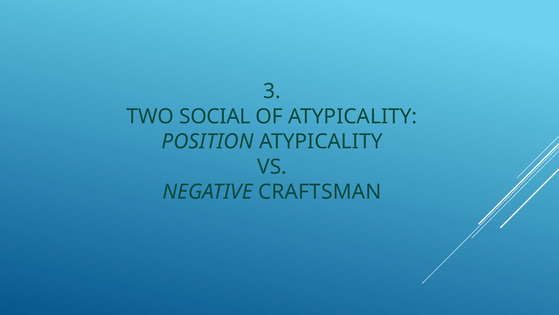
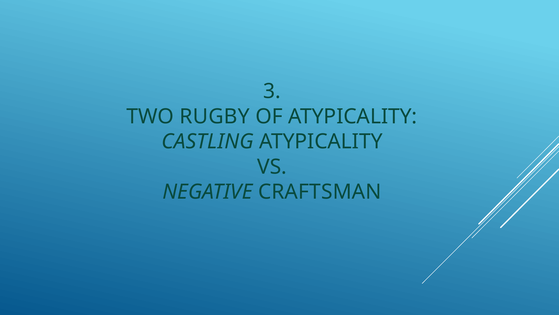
SOCIAL: SOCIAL -> RUGBY
POSITION: POSITION -> CASTLING
